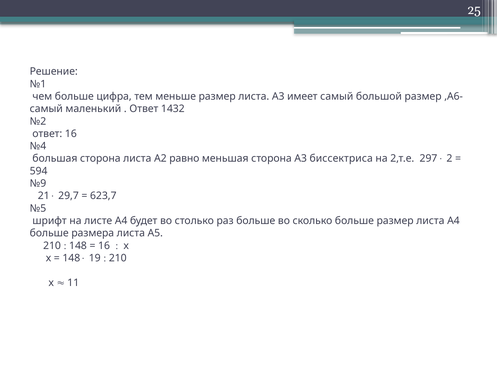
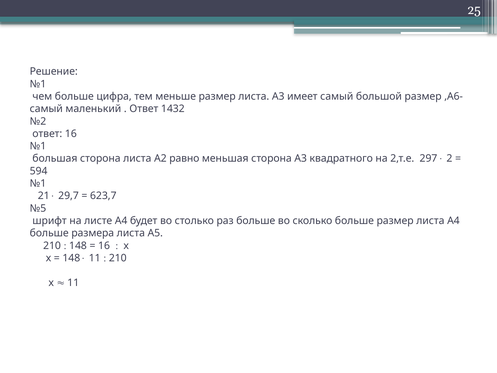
№4 at (38, 146): №4 -> №1
биссектриса: биссектриса -> квадратного
№9 at (38, 183): №9 -> №1
148 19: 19 -> 11
